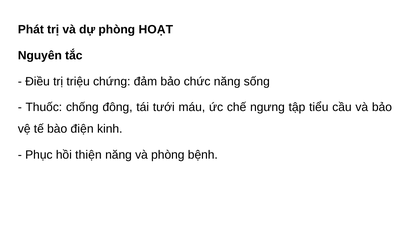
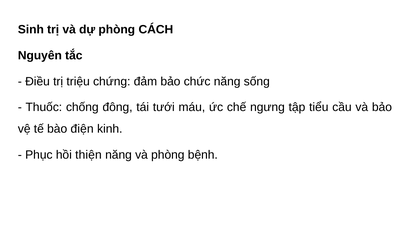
Phát: Phát -> Sinh
HOẠT: HOẠT -> CÁCH
